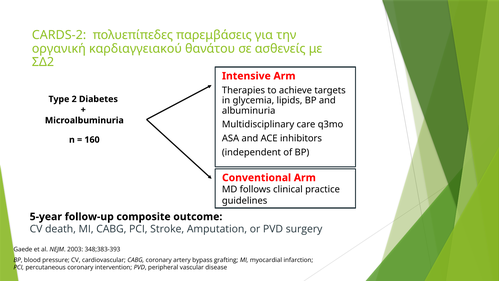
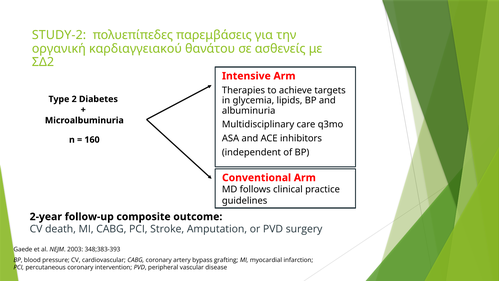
CARDS-2: CARDS-2 -> STUDY-2
5-year: 5-year -> 2-year
